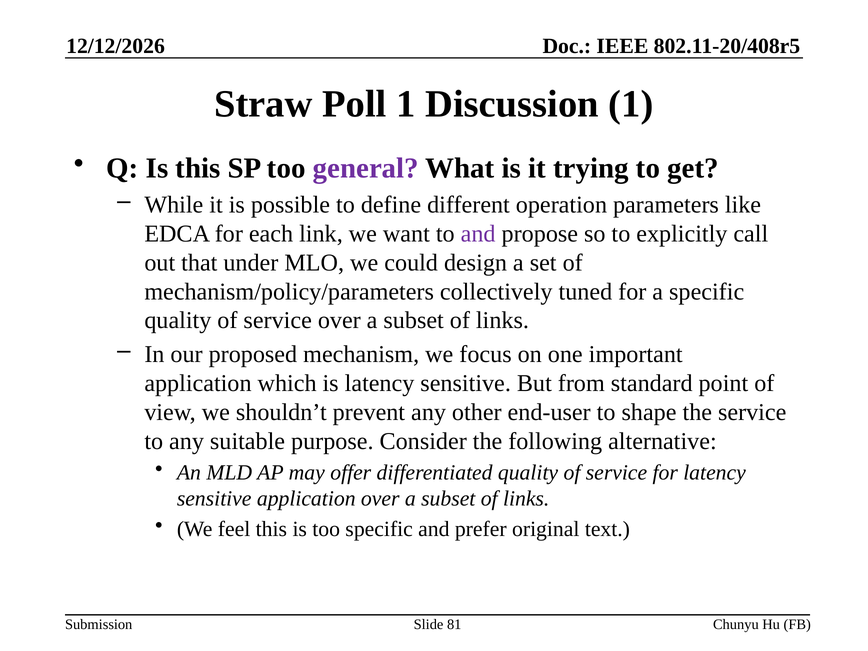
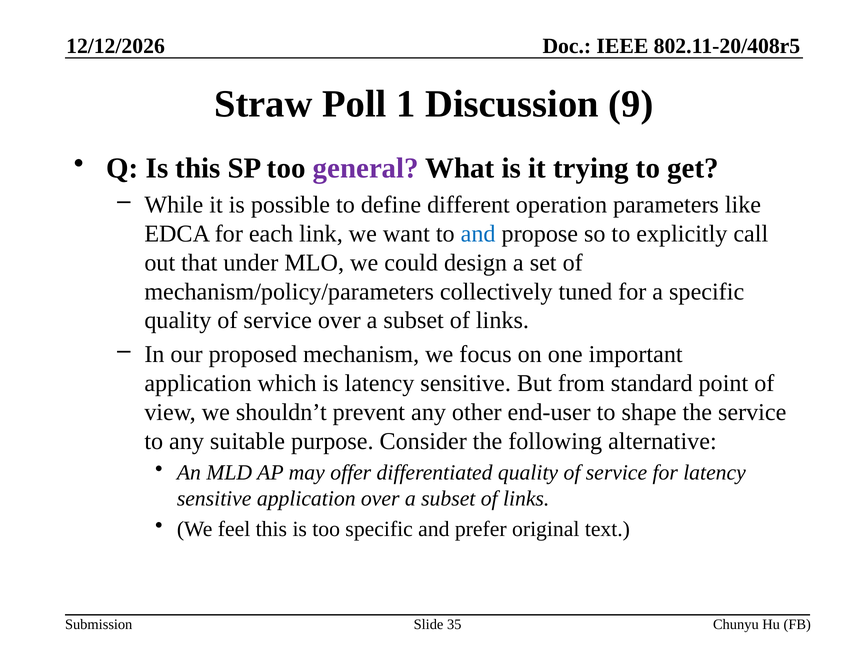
Discussion 1: 1 -> 9
and at (478, 234) colour: purple -> blue
81: 81 -> 35
